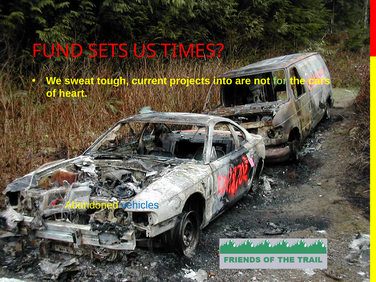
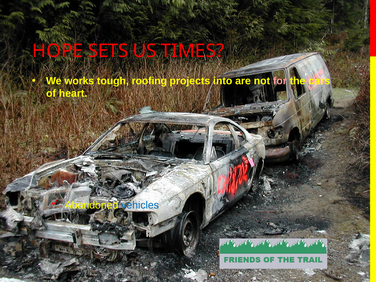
FUND: FUND -> HOPE
sweat: sweat -> works
current: current -> roofing
for colour: light green -> pink
